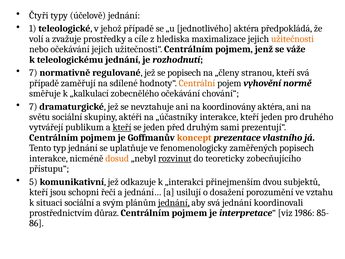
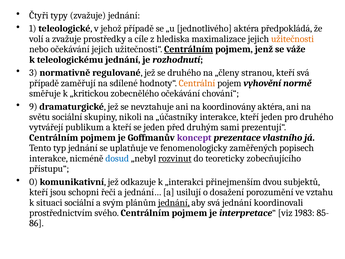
typy účelově: účelově -> zvažuje
Centrálním at (189, 49) underline: none -> present
7 at (33, 73): 7 -> 3
se popisech: popisech -> druhého
„kalkulací: „kalkulací -> „kritickou
7 at (33, 107): 7 -> 9
aktéři: aktéři -> nikoli
kteří at (122, 127) underline: present -> none
koncept colour: orange -> purple
dosud colour: orange -> blue
5: 5 -> 0
důraz: důraz -> svého
1986: 1986 -> 1983
